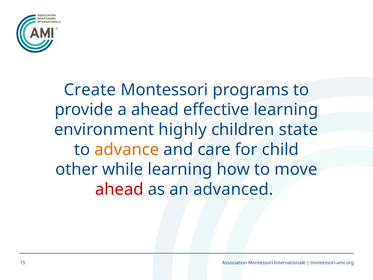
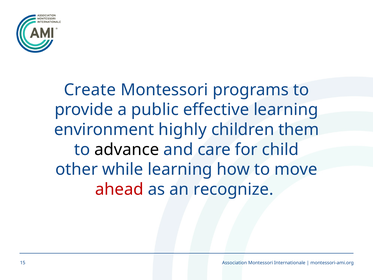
a ahead: ahead -> public
state: state -> them
advance colour: orange -> black
advanced: advanced -> recognize
